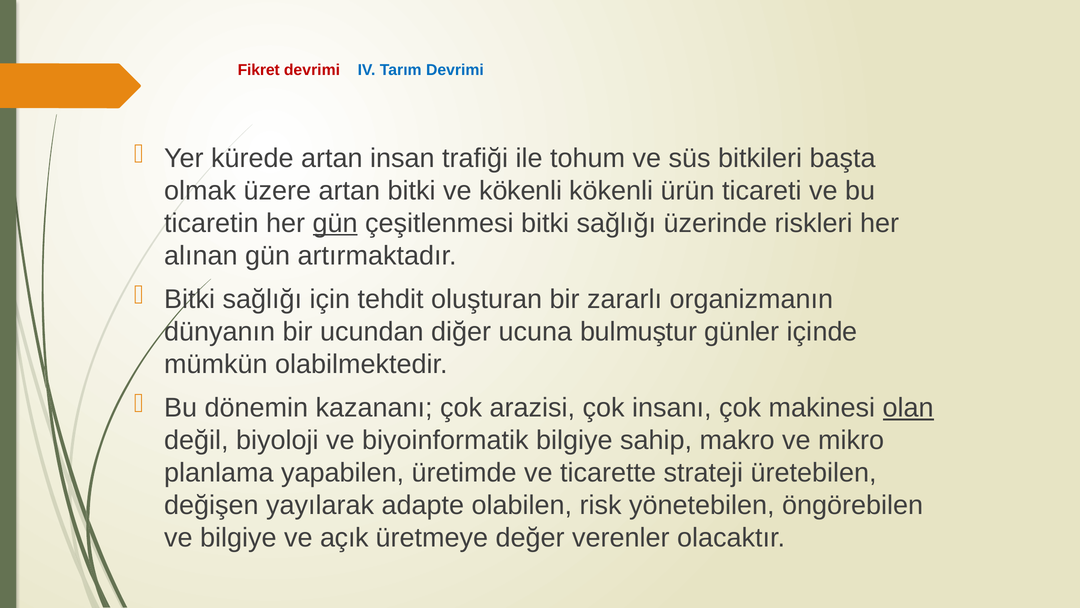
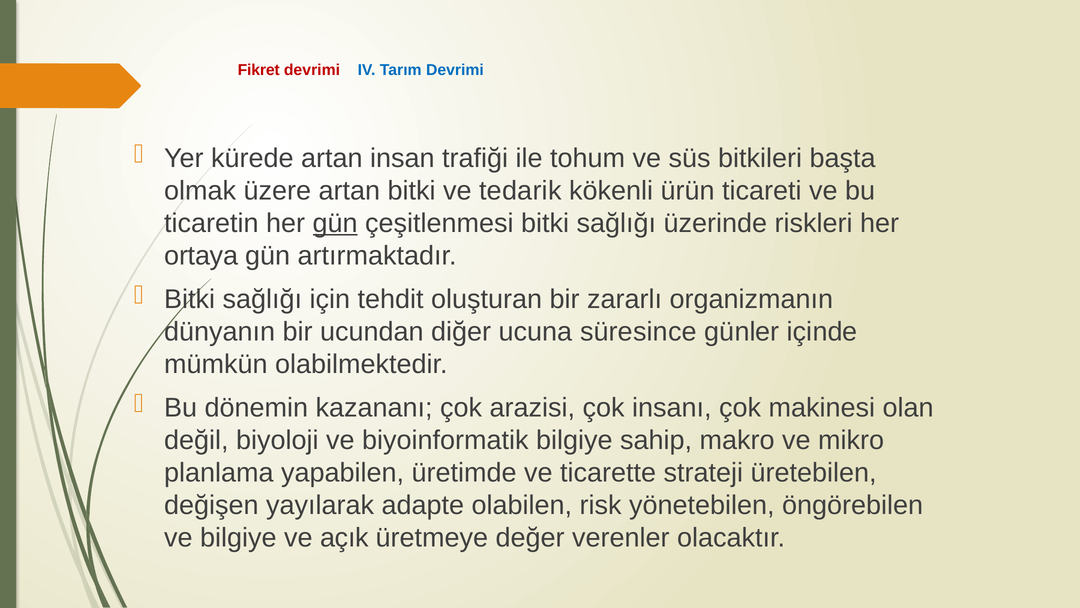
ve kökenli: kökenli -> tedarik
alınan: alınan -> ortaya
bulmuştur: bulmuştur -> süresince
olan underline: present -> none
